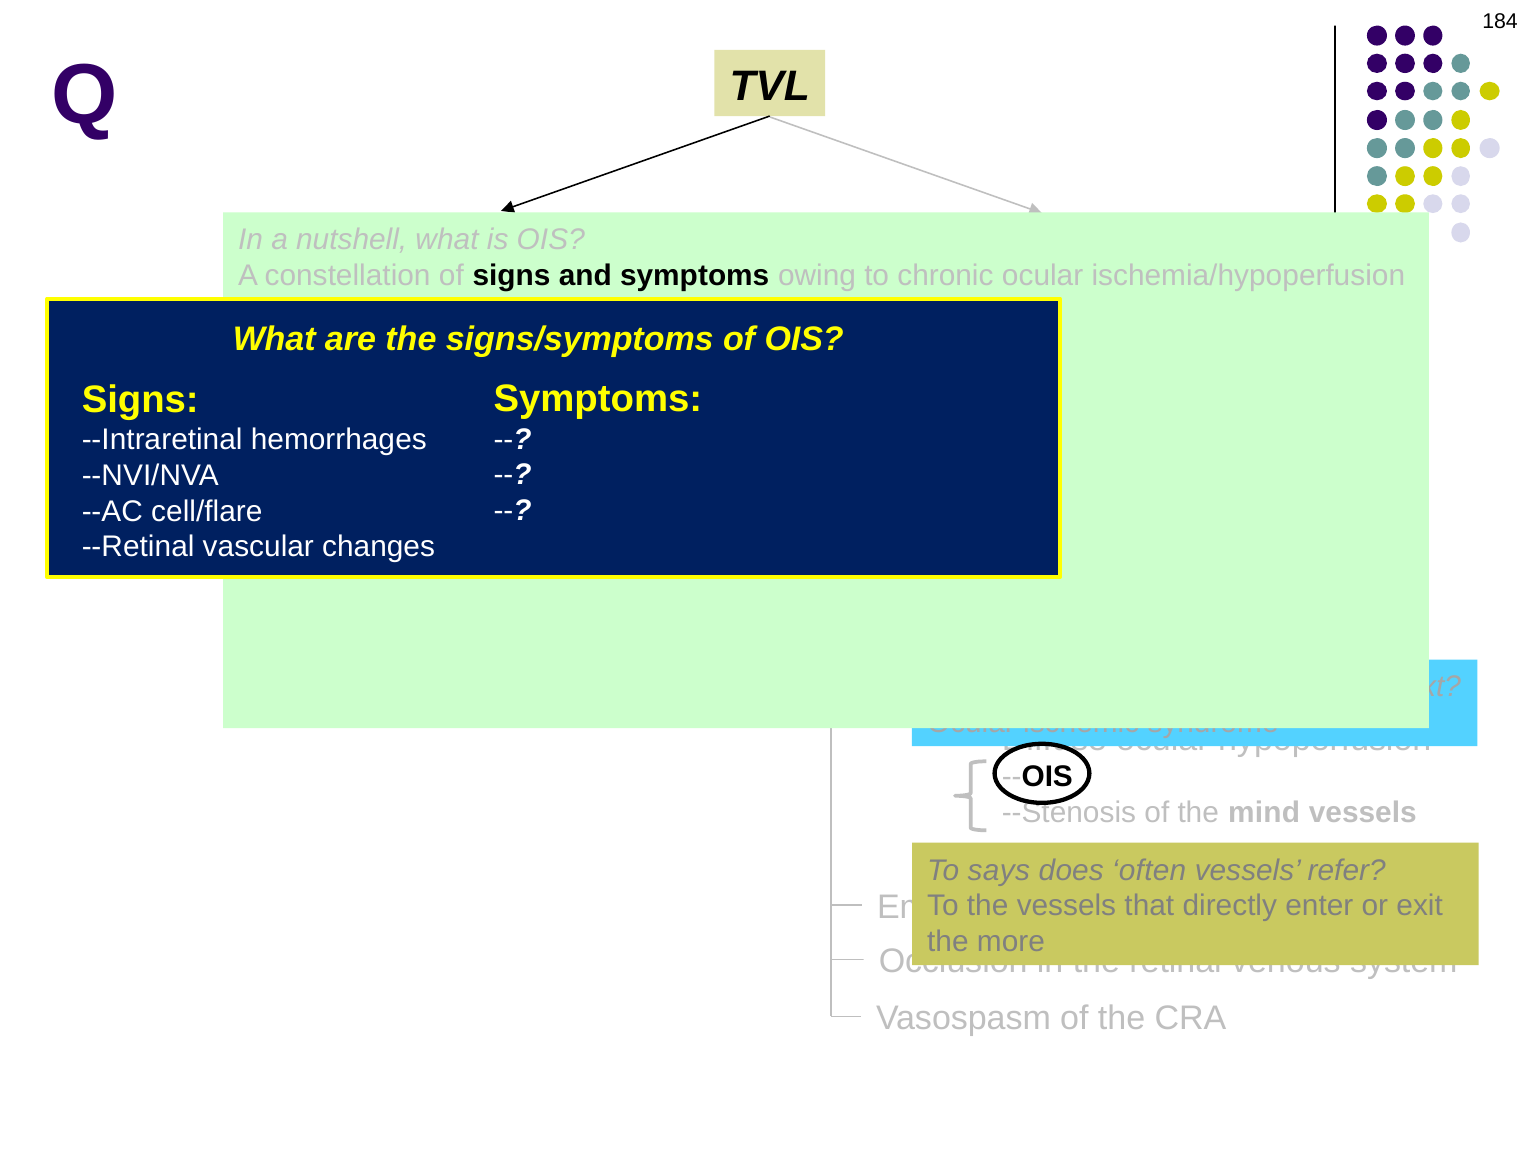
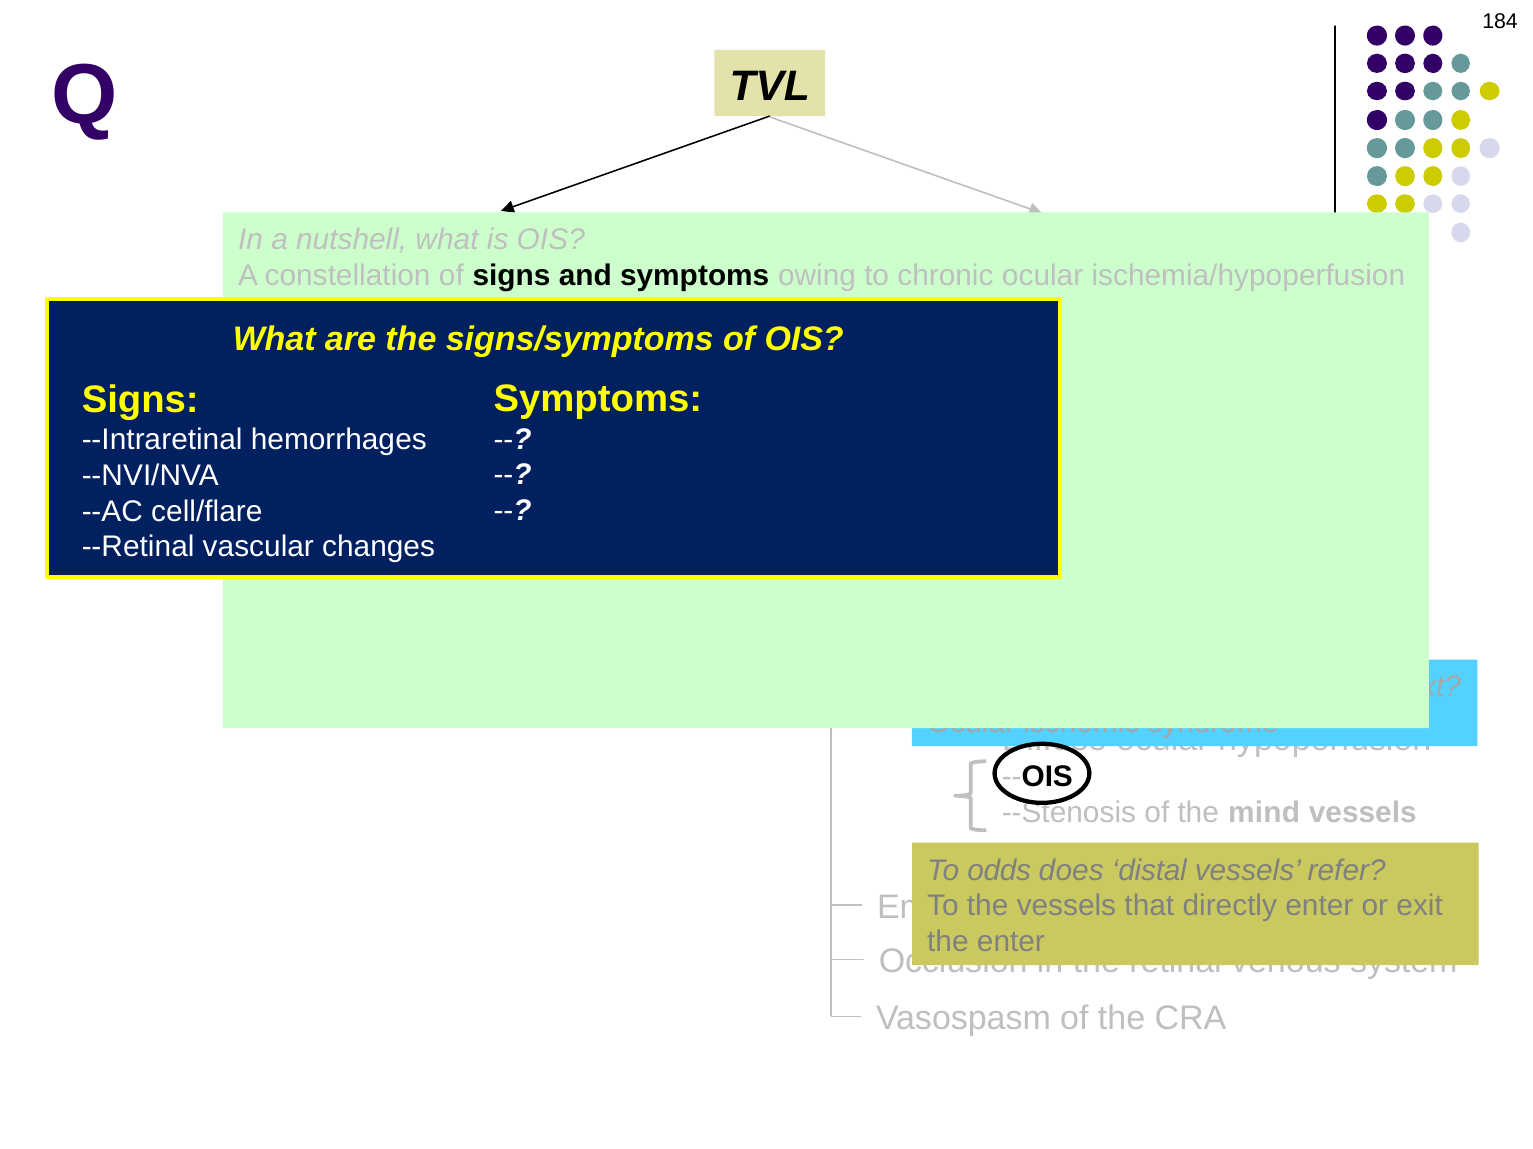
says: says -> odds
often: often -> distal
more at (1011, 942): more -> enter
